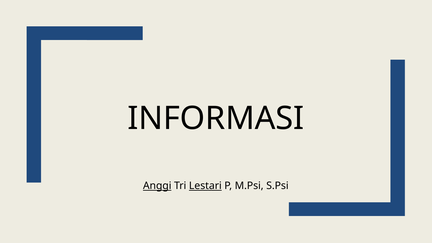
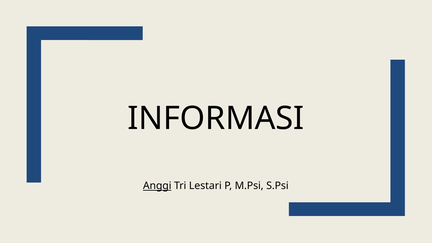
Lestari underline: present -> none
